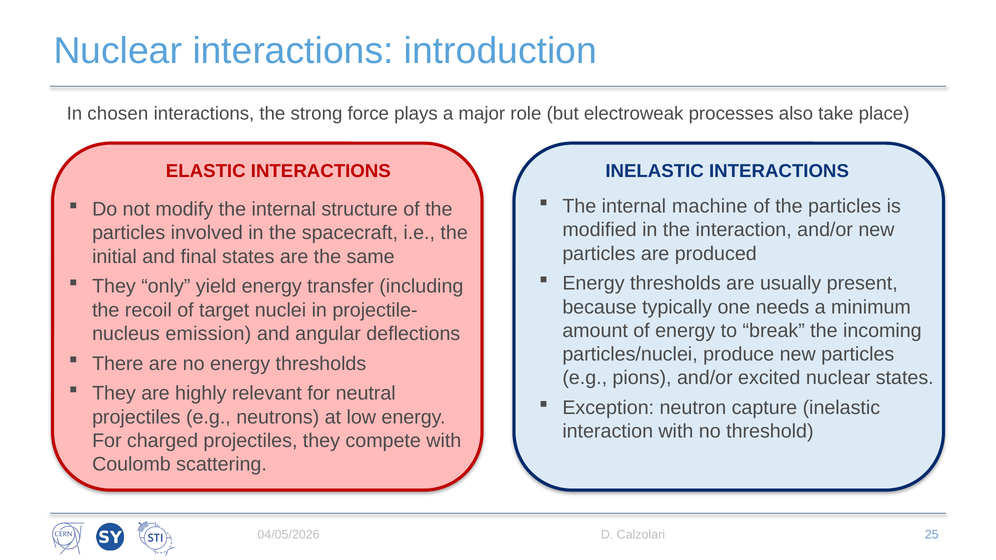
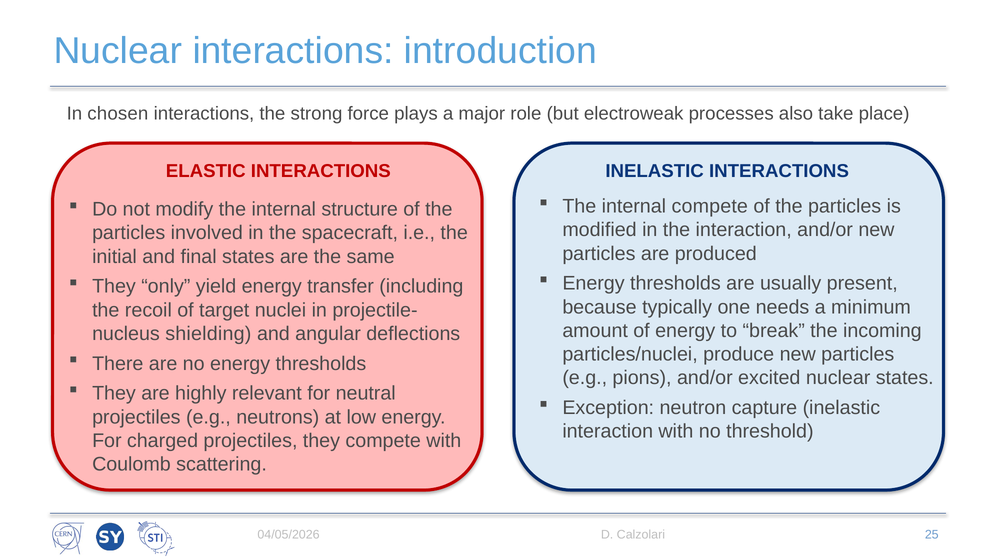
internal machine: machine -> compete
emission: emission -> shielding
